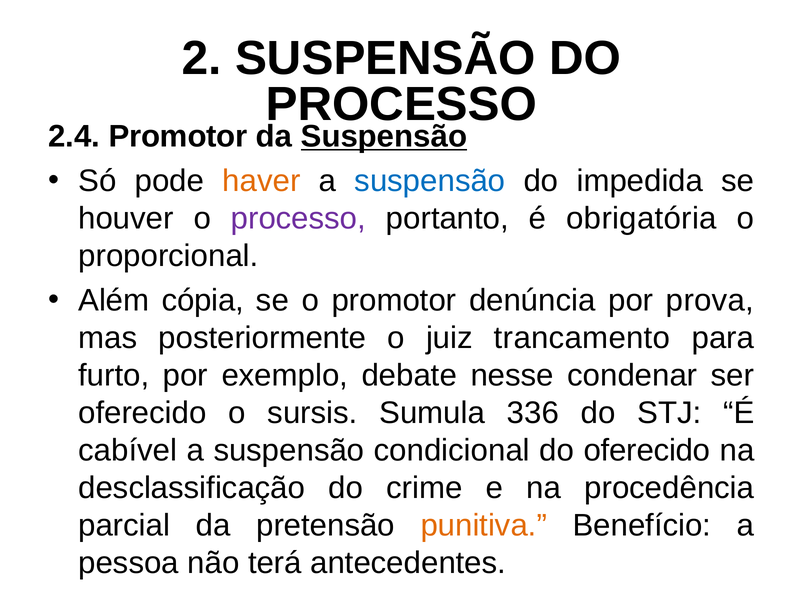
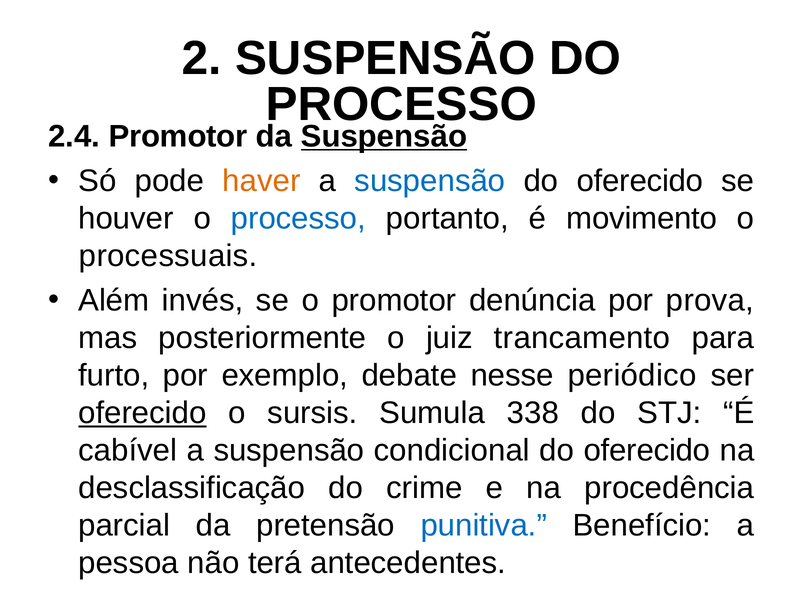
impedida at (640, 181): impedida -> oferecido
processo at (298, 218) colour: purple -> blue
obrigatória: obrigatória -> movimento
proporcional: proporcional -> processuais
cópia: cópia -> invés
condenar: condenar -> periódico
oferecido at (142, 413) underline: none -> present
336: 336 -> 338
punitiva colour: orange -> blue
